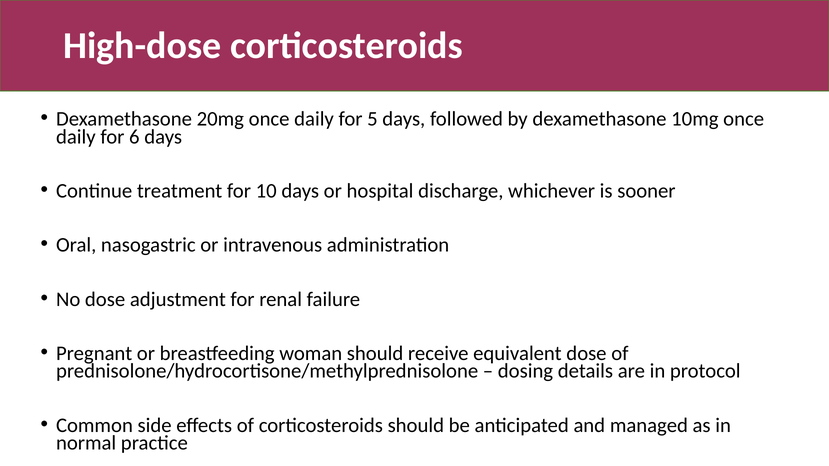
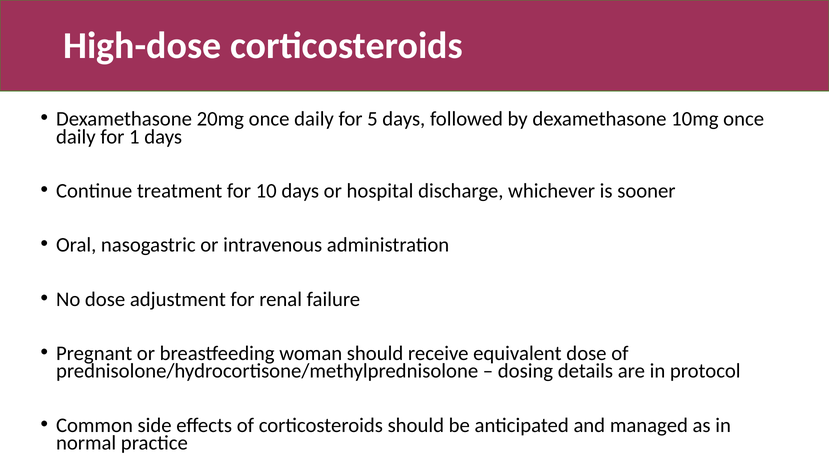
6: 6 -> 1
